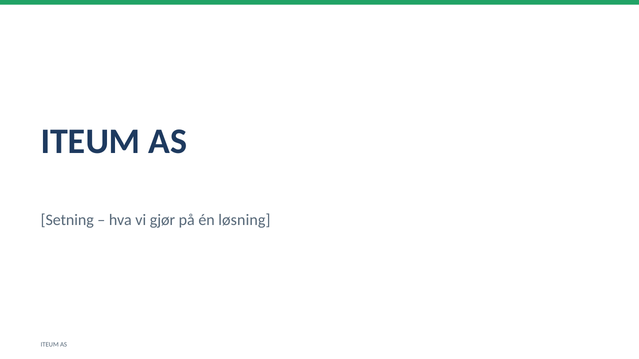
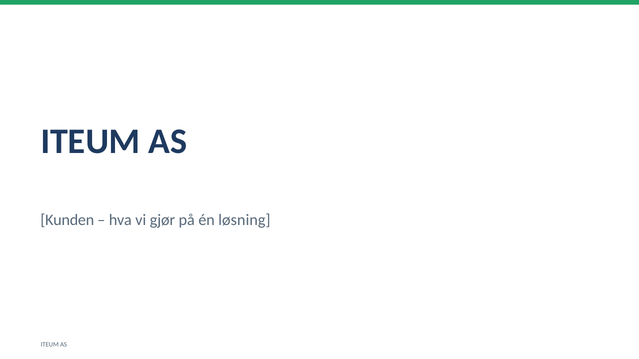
Setning: Setning -> Kunden
